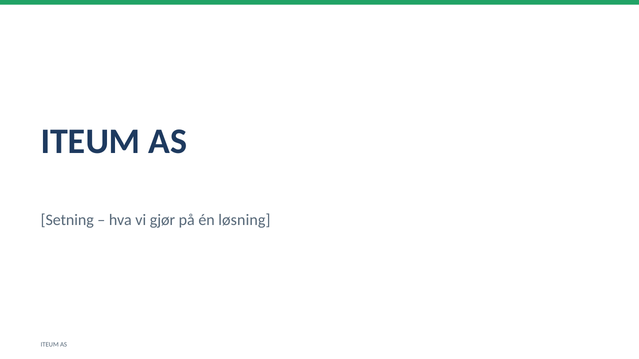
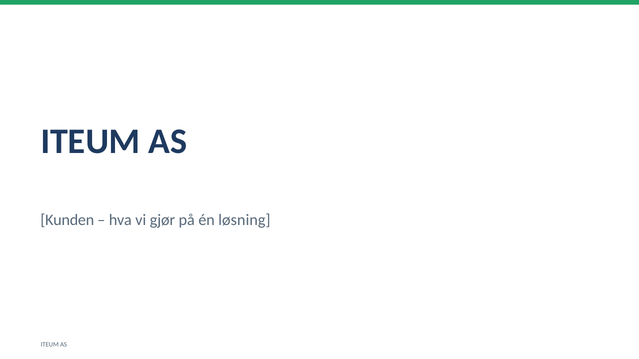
Setning: Setning -> Kunden
